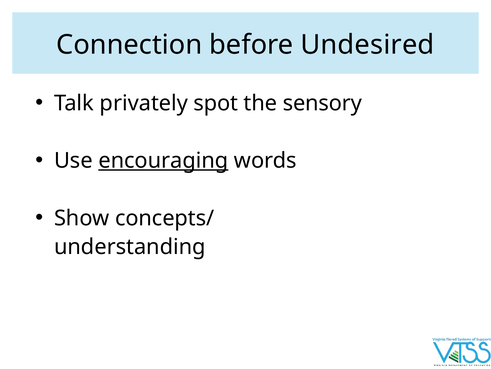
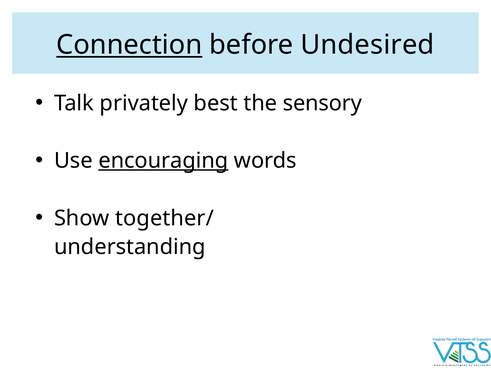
Connection underline: none -> present
spot: spot -> best
concepts/: concepts/ -> together/
